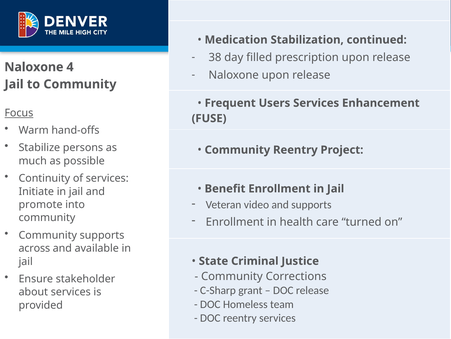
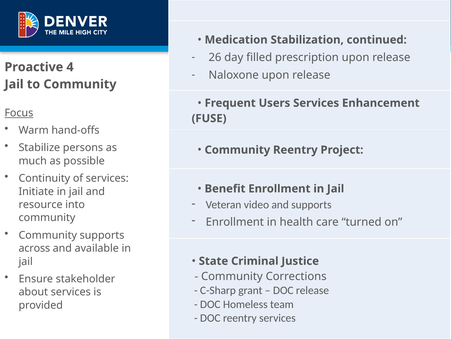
38: 38 -> 26
Naloxone at (34, 67): Naloxone -> Proactive
promote: promote -> resource
